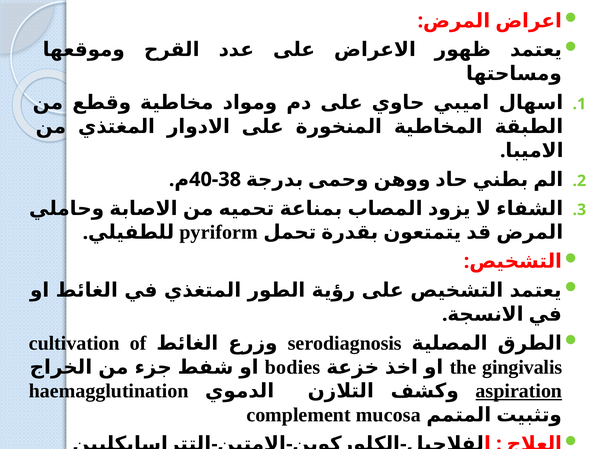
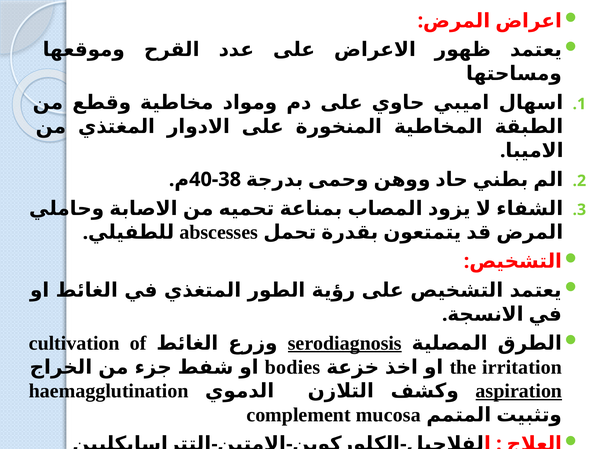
pyriform: pyriform -> abscesses
serodiagnosis underline: none -> present
gingivalis: gingivalis -> irritation
